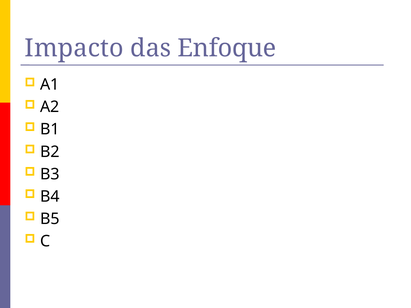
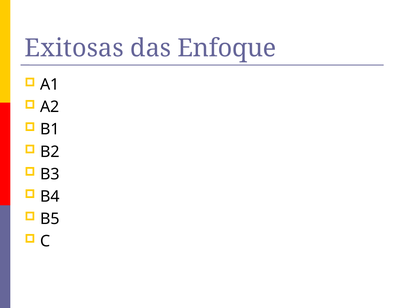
Impacto: Impacto -> Exitosas
